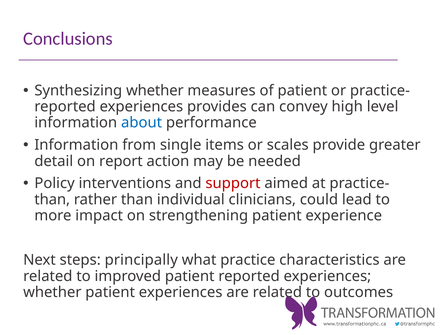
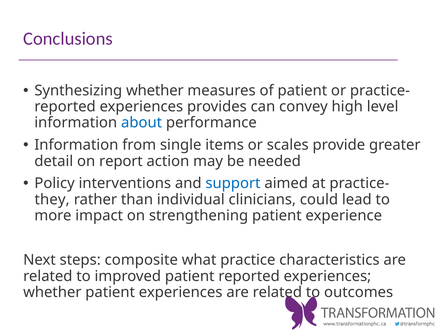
support colour: red -> blue
than at (52, 199): than -> they
principally: principally -> composite
